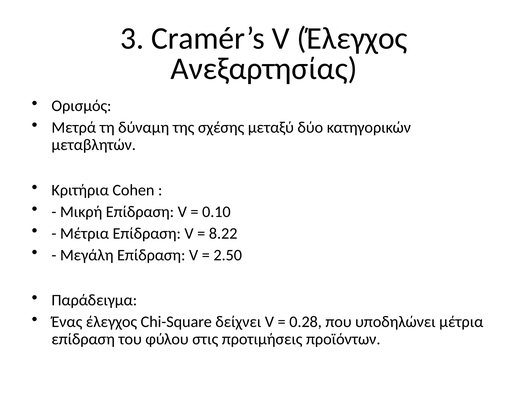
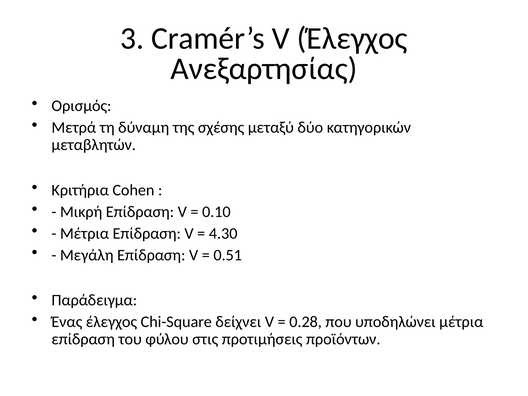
8.22: 8.22 -> 4.30
2.50: 2.50 -> 0.51
